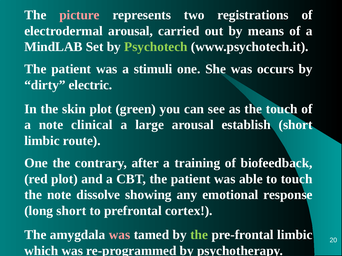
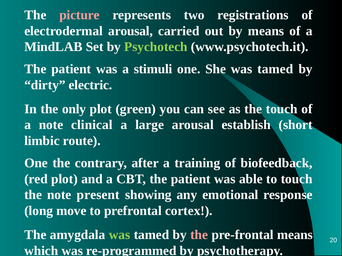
She was occurs: occurs -> tamed
skin: skin -> only
dissolve: dissolve -> present
long short: short -> move
was at (120, 235) colour: pink -> light green
the at (199, 235) colour: light green -> pink
pre-frontal limbic: limbic -> means
